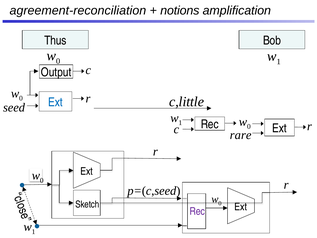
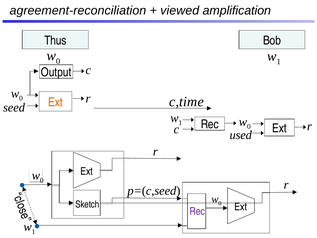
notions: notions -> viewed
c,little: c,little -> c,time
Ext at (55, 102) colour: blue -> orange
rare: rare -> used
